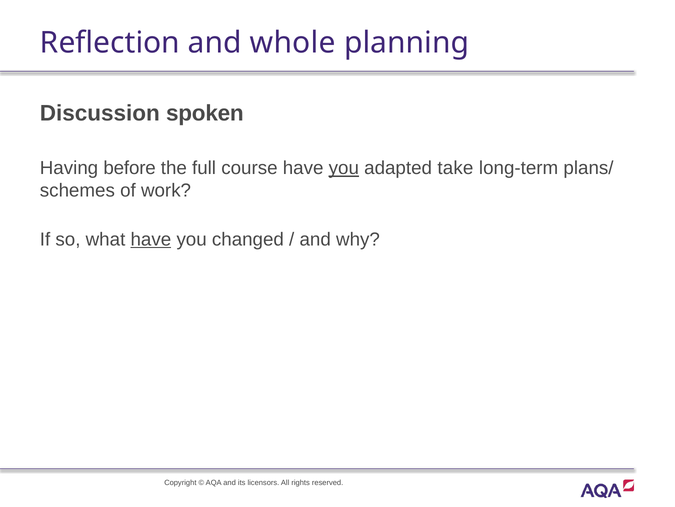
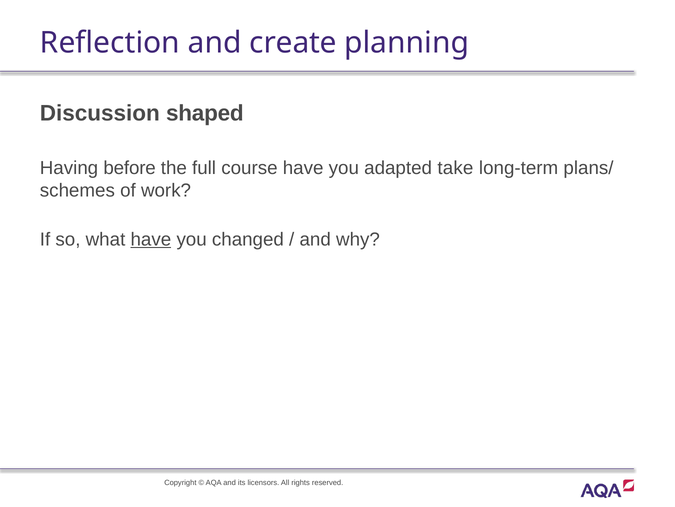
whole: whole -> create
spoken: spoken -> shaped
you at (344, 168) underline: present -> none
